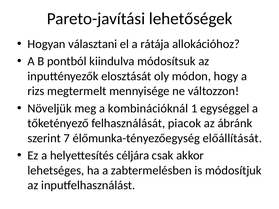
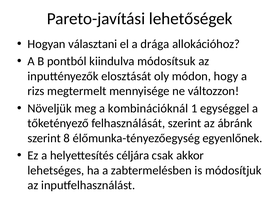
rátája: rátája -> drága
felhasználását piacok: piacok -> szerint
7: 7 -> 8
előállítását: előállítását -> egyenlőnek
